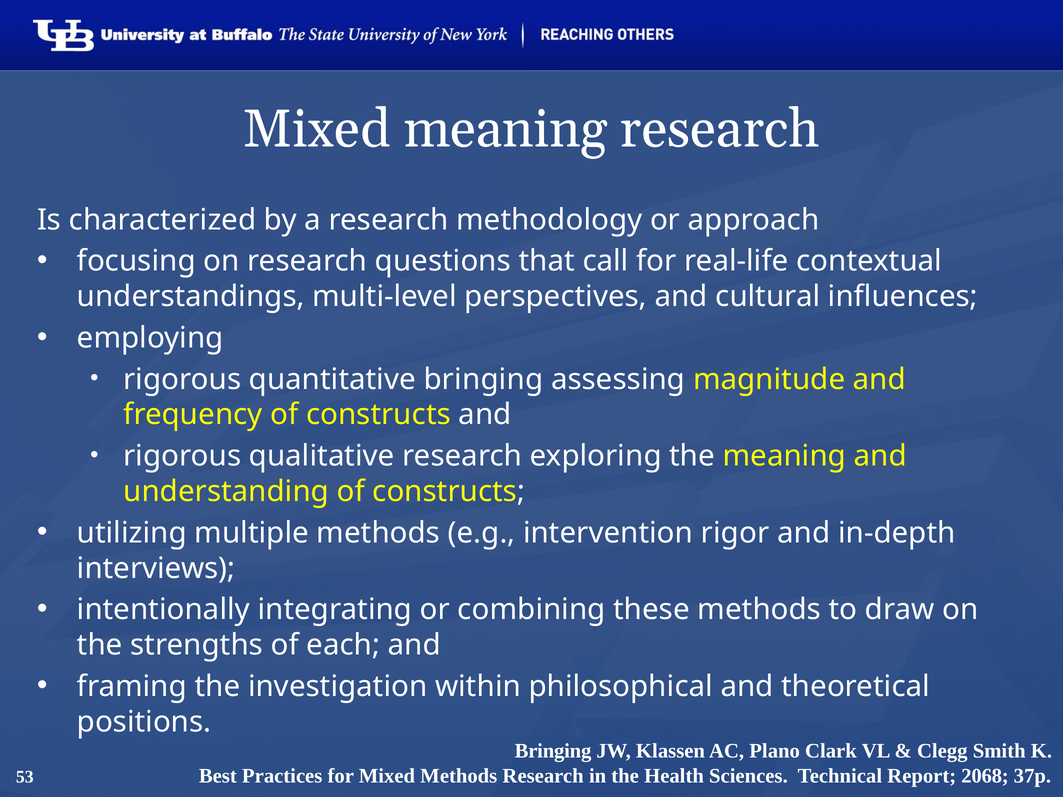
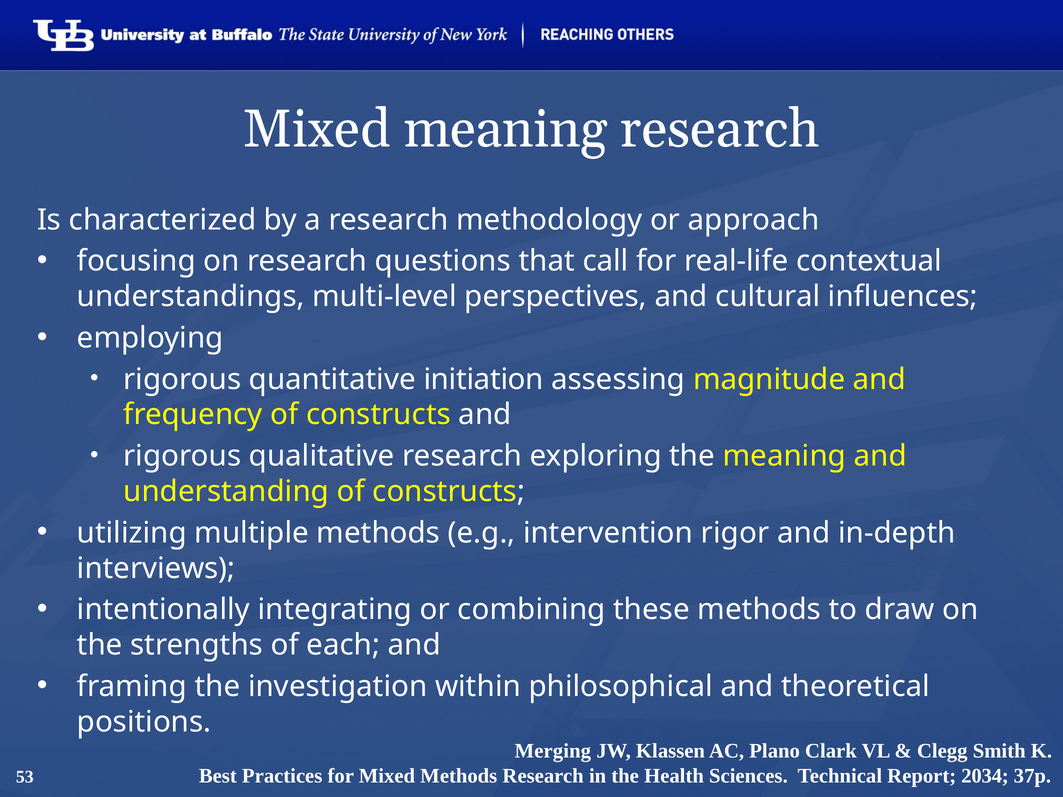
quantitative bringing: bringing -> initiation
Bringing at (553, 751): Bringing -> Merging
2068: 2068 -> 2034
